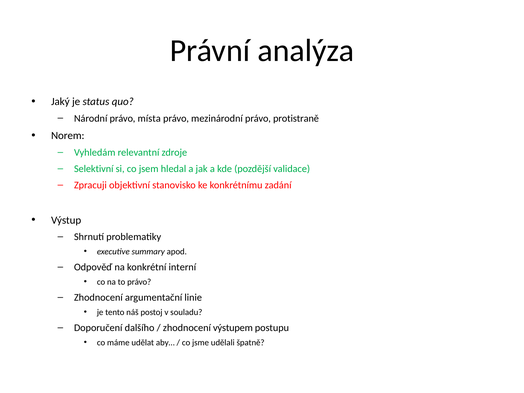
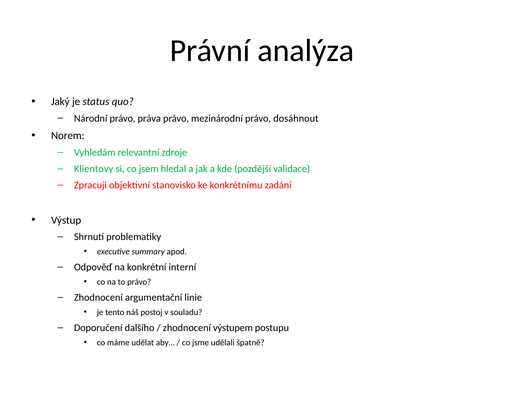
místa: místa -> práva
protistraně: protistraně -> dosáhnout
Selektivní: Selektivní -> Klientovy
